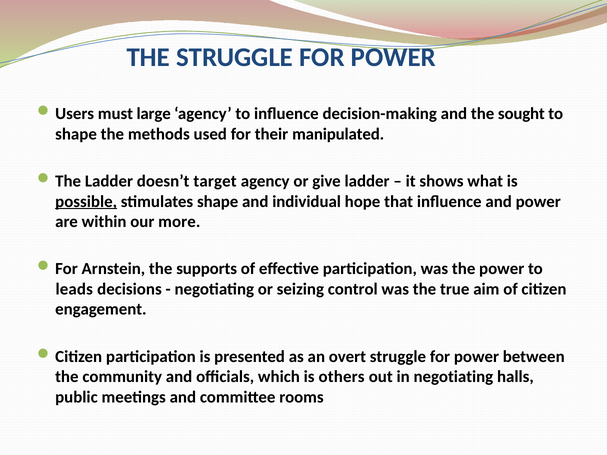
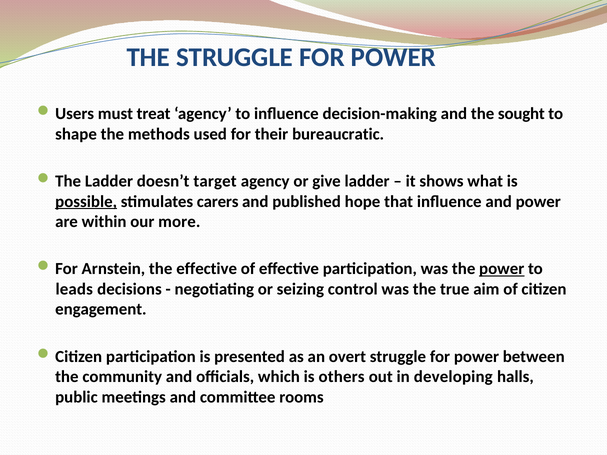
large: large -> treat
manipulated: manipulated -> bureaucratic
stimulates shape: shape -> carers
individual: individual -> published
the supports: supports -> effective
power at (502, 269) underline: none -> present
in negotiating: negotiating -> developing
